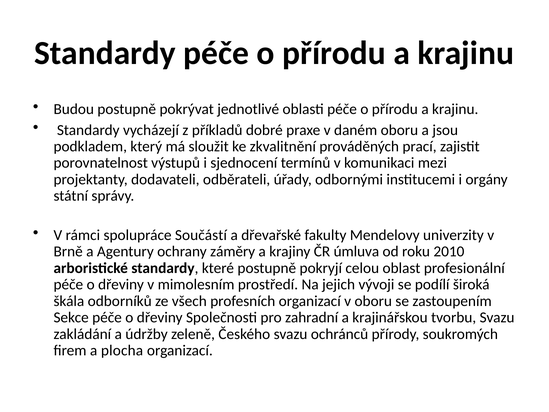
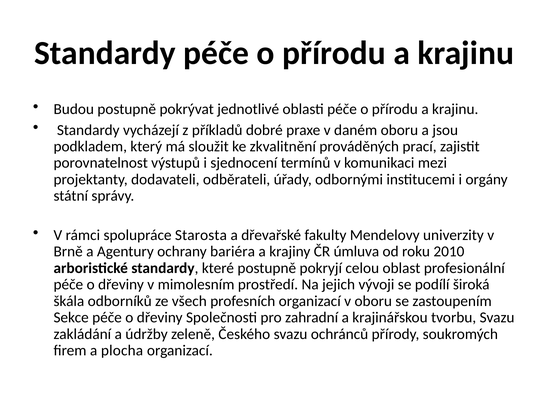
Součástí: Součástí -> Starosta
záměry: záměry -> bariéra
